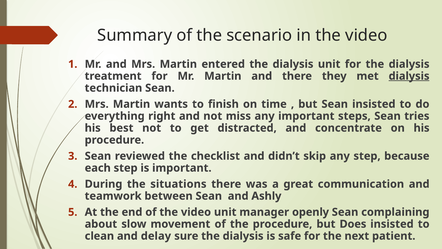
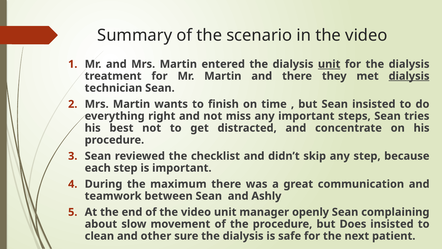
unit at (329, 64) underline: none -> present
situations: situations -> maximum
delay: delay -> other
